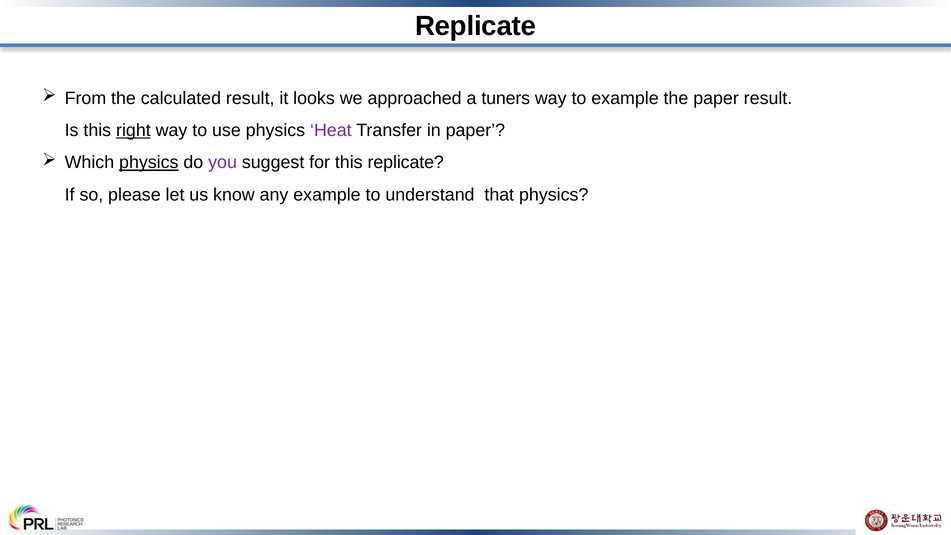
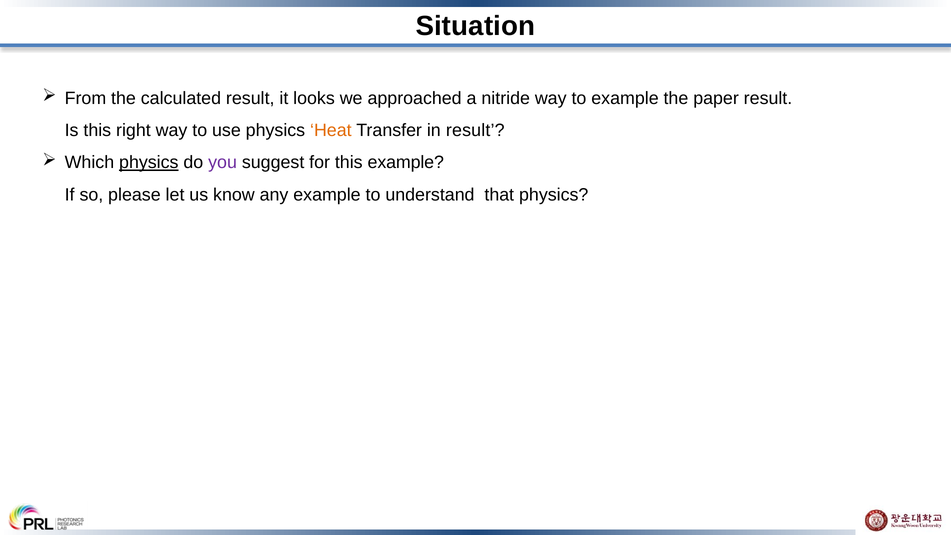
Replicate at (476, 26): Replicate -> Situation
tuners: tuners -> nitride
right underline: present -> none
Heat colour: purple -> orange
in paper: paper -> result
this replicate: replicate -> example
